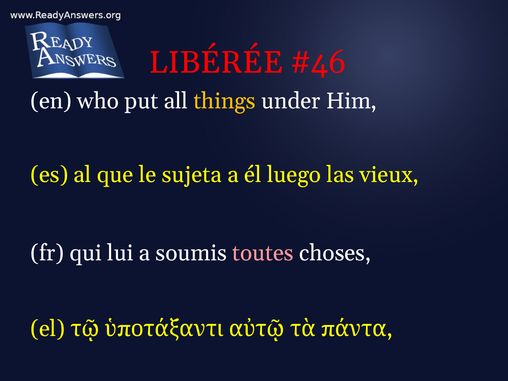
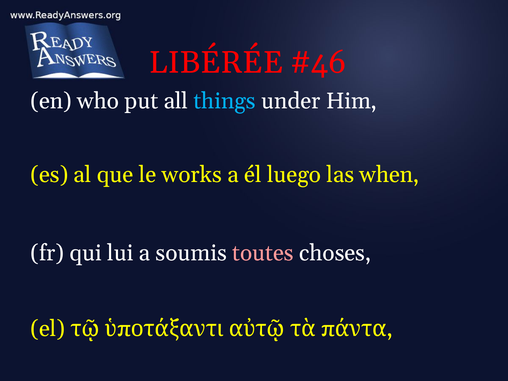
things colour: yellow -> light blue
sujeta: sujeta -> works
vieux: vieux -> when
